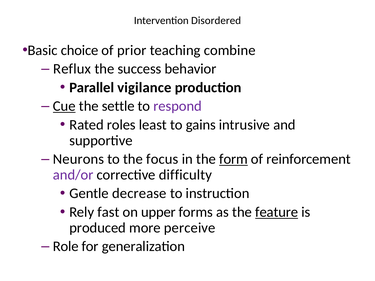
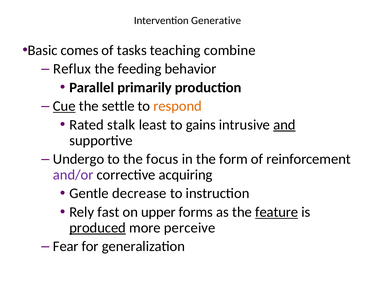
Disordered: Disordered -> Generative
choice: choice -> comes
prior: prior -> tasks
success: success -> feeding
vigilance: vigilance -> primarily
respond colour: purple -> orange
roles: roles -> stalk
and underline: none -> present
Neurons: Neurons -> Undergo
form underline: present -> none
difficulty: difficulty -> acquiring
produced underline: none -> present
Role: Role -> Fear
